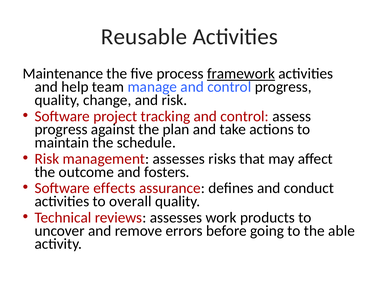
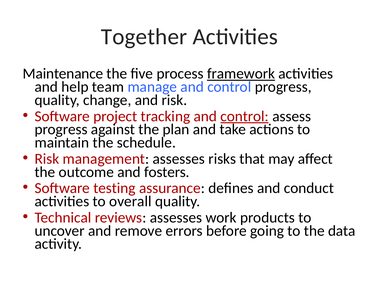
Reusable: Reusable -> Together
control at (245, 116) underline: none -> present
effects: effects -> testing
able: able -> data
